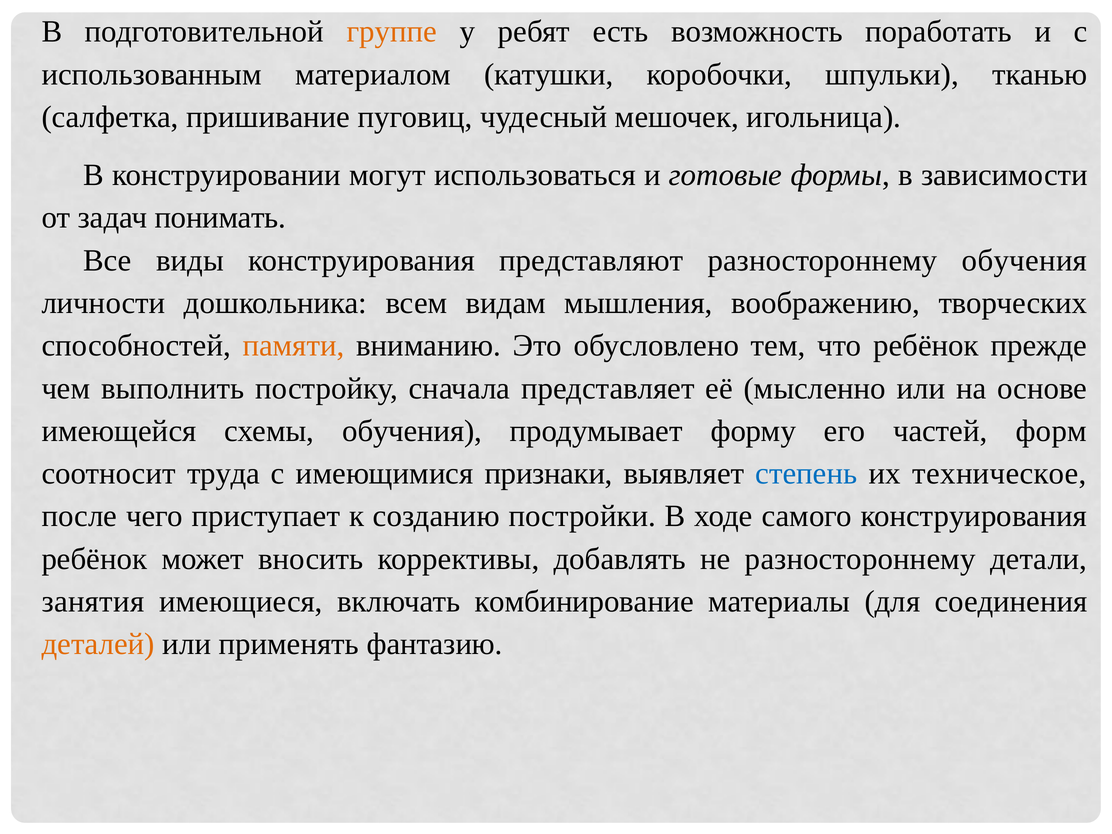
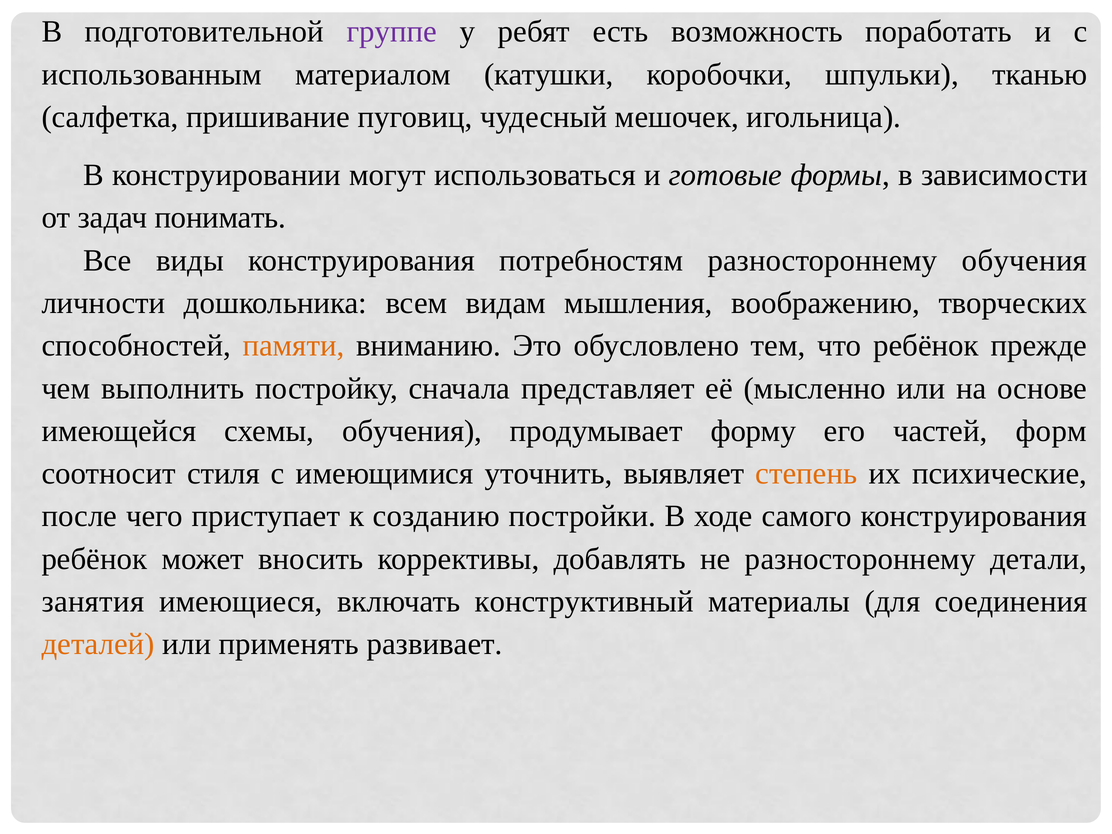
группе colour: orange -> purple
представляют: представляют -> потребностям
труда: труда -> стиля
признаки: признаки -> уточнить
степень colour: blue -> orange
техническое: техническое -> психические
комбинирование: комбинирование -> конструктивный
фантазию: фантазию -> развивает
